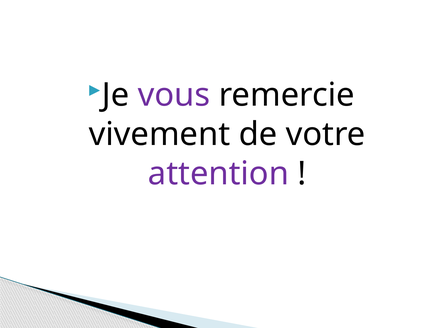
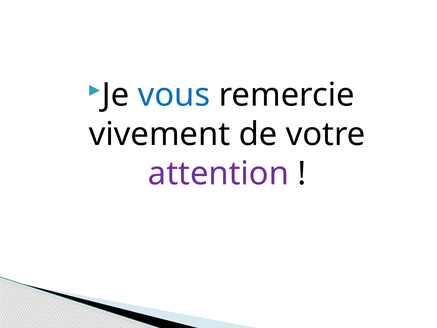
vous colour: purple -> blue
